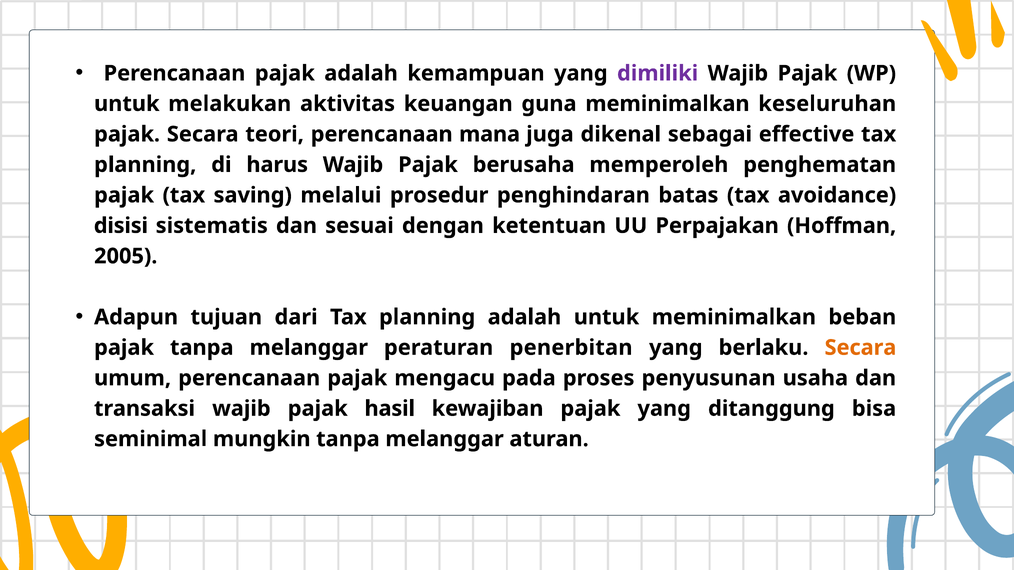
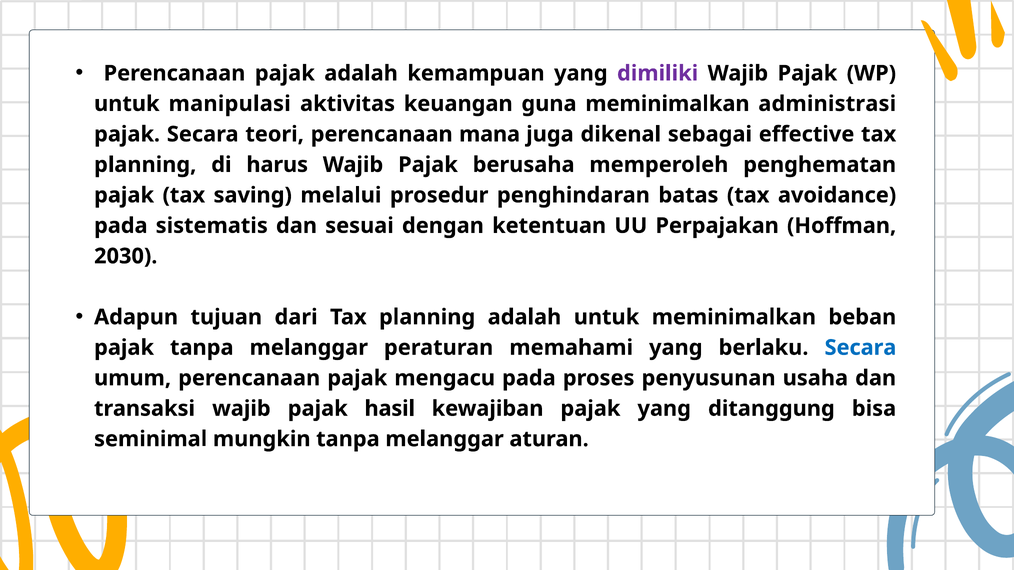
melakukan: melakukan -> manipulasi
keseluruhan: keseluruhan -> administrasi
disisi at (121, 226): disisi -> pada
2005: 2005 -> 2030
penerbitan: penerbitan -> memahami
Secara at (860, 348) colour: orange -> blue
